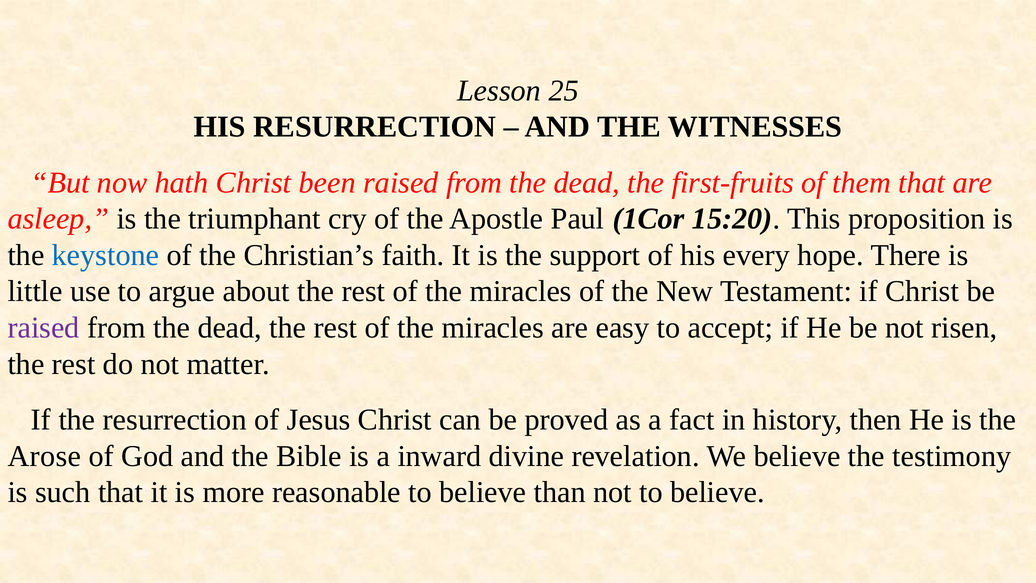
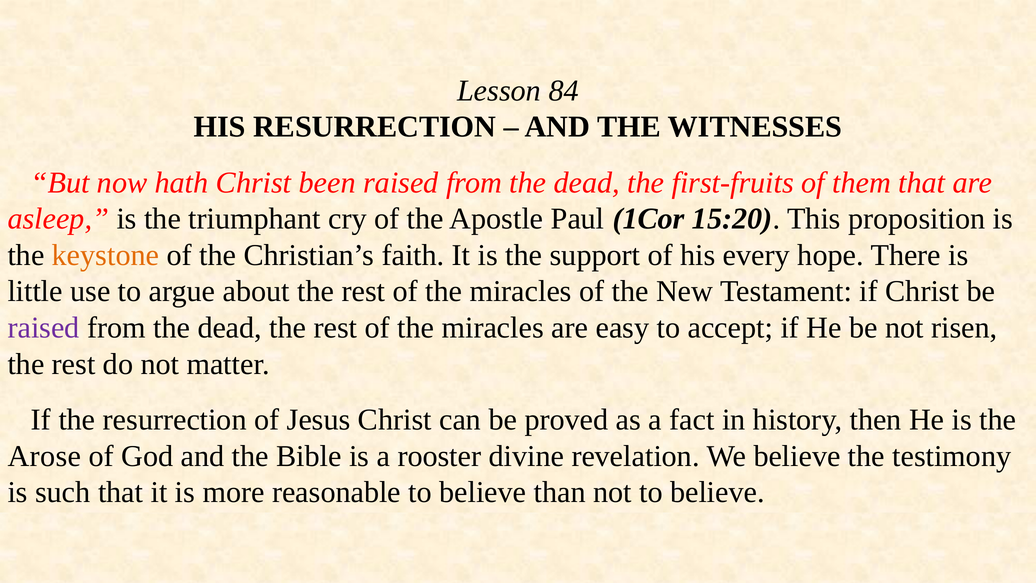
25: 25 -> 84
keystone colour: blue -> orange
inward: inward -> rooster
